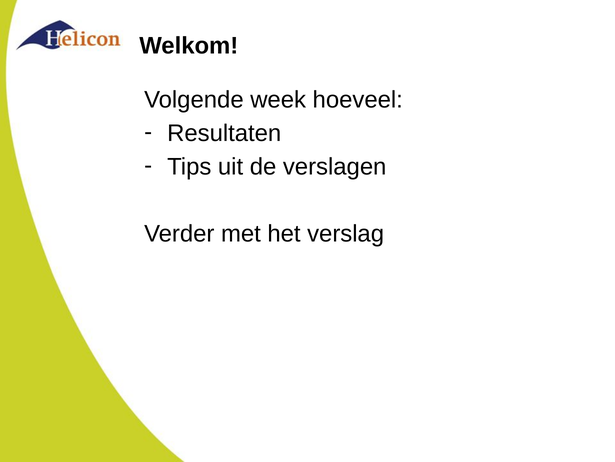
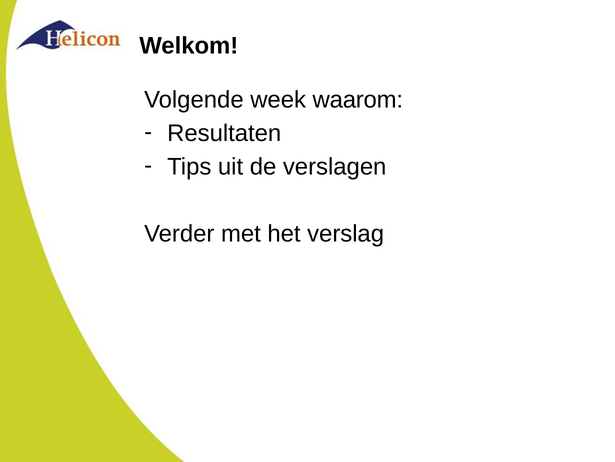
hoeveel: hoeveel -> waarom
